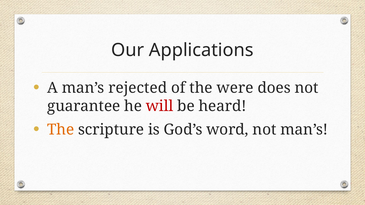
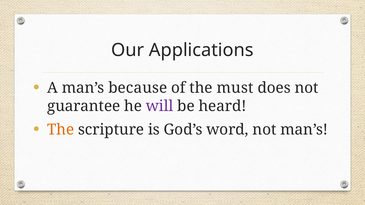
rejected: rejected -> because
were: were -> must
will colour: red -> purple
